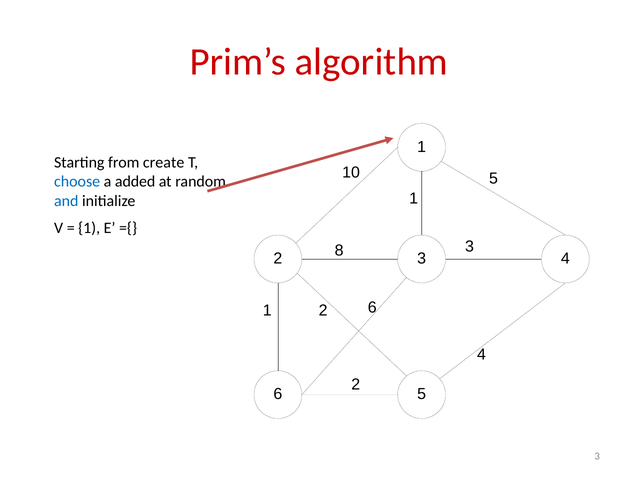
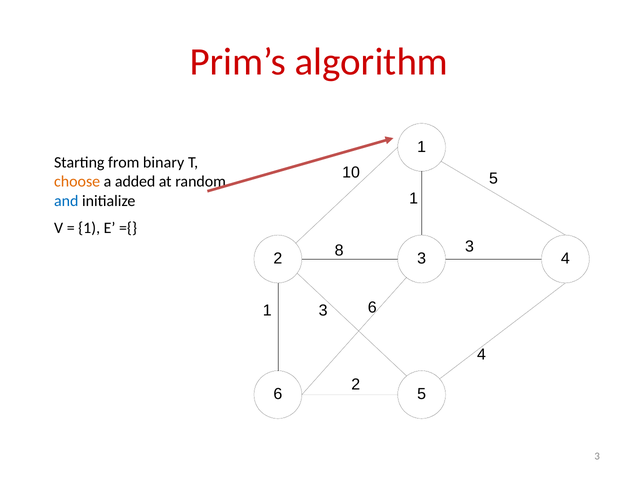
create: create -> binary
choose colour: blue -> orange
2 at (323, 311): 2 -> 3
